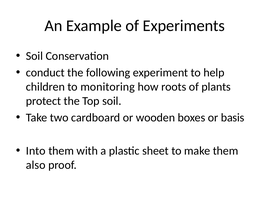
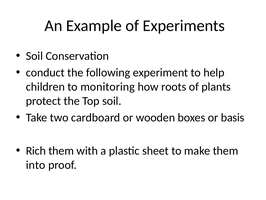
Into: Into -> Rich
also: also -> into
